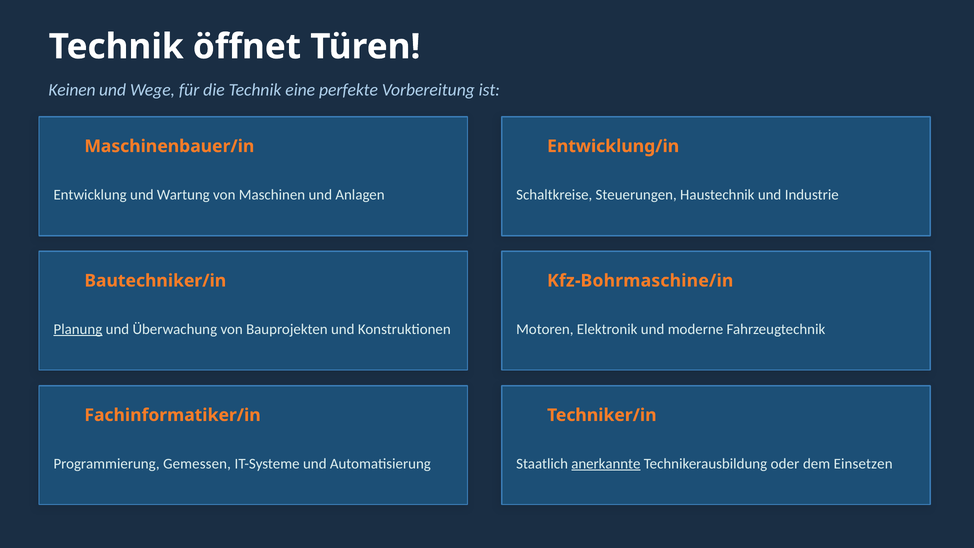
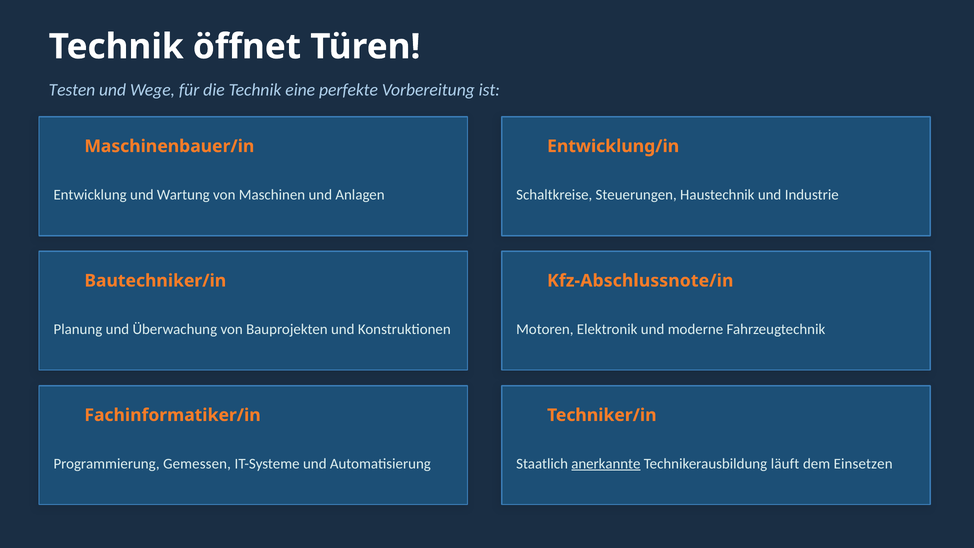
Keinen: Keinen -> Testen
Kfz-Bohrmaschine/in: Kfz-Bohrmaschine/in -> Kfz-Abschlussnote/in
Planung underline: present -> none
oder: oder -> läuft
